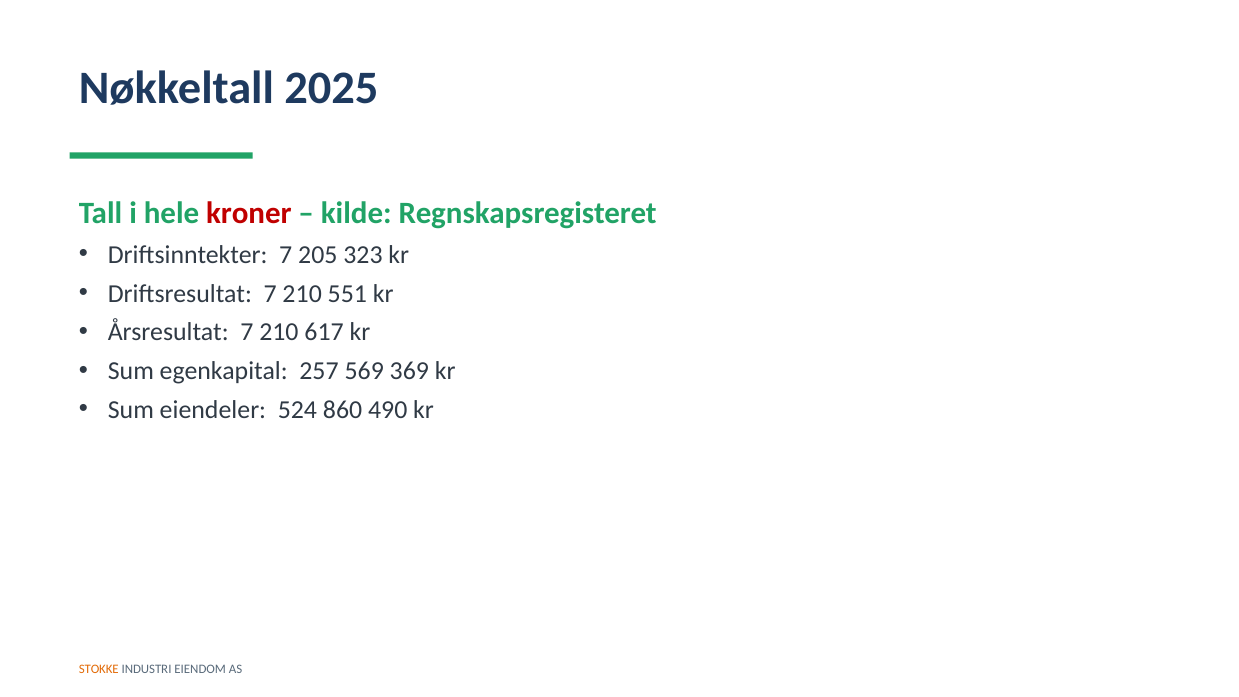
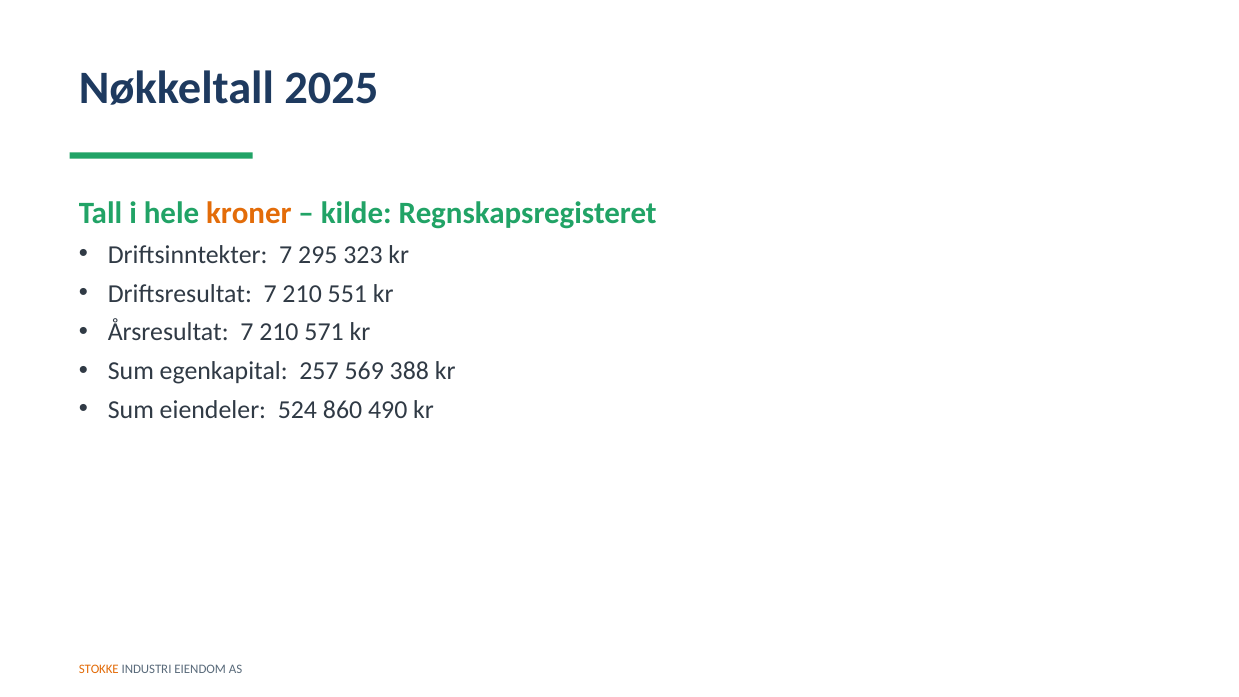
kroner colour: red -> orange
205: 205 -> 295
617: 617 -> 571
369: 369 -> 388
